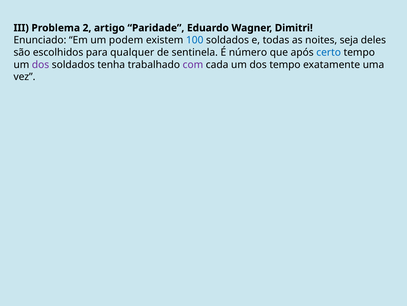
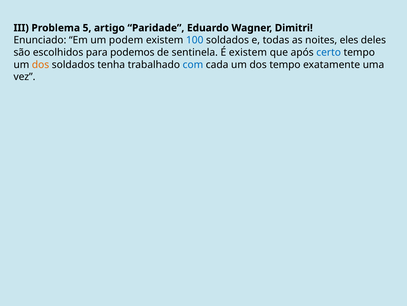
2: 2 -> 5
seja: seja -> eles
qualquer: qualquer -> podemos
É número: número -> existem
dos at (41, 65) colour: purple -> orange
com colour: purple -> blue
